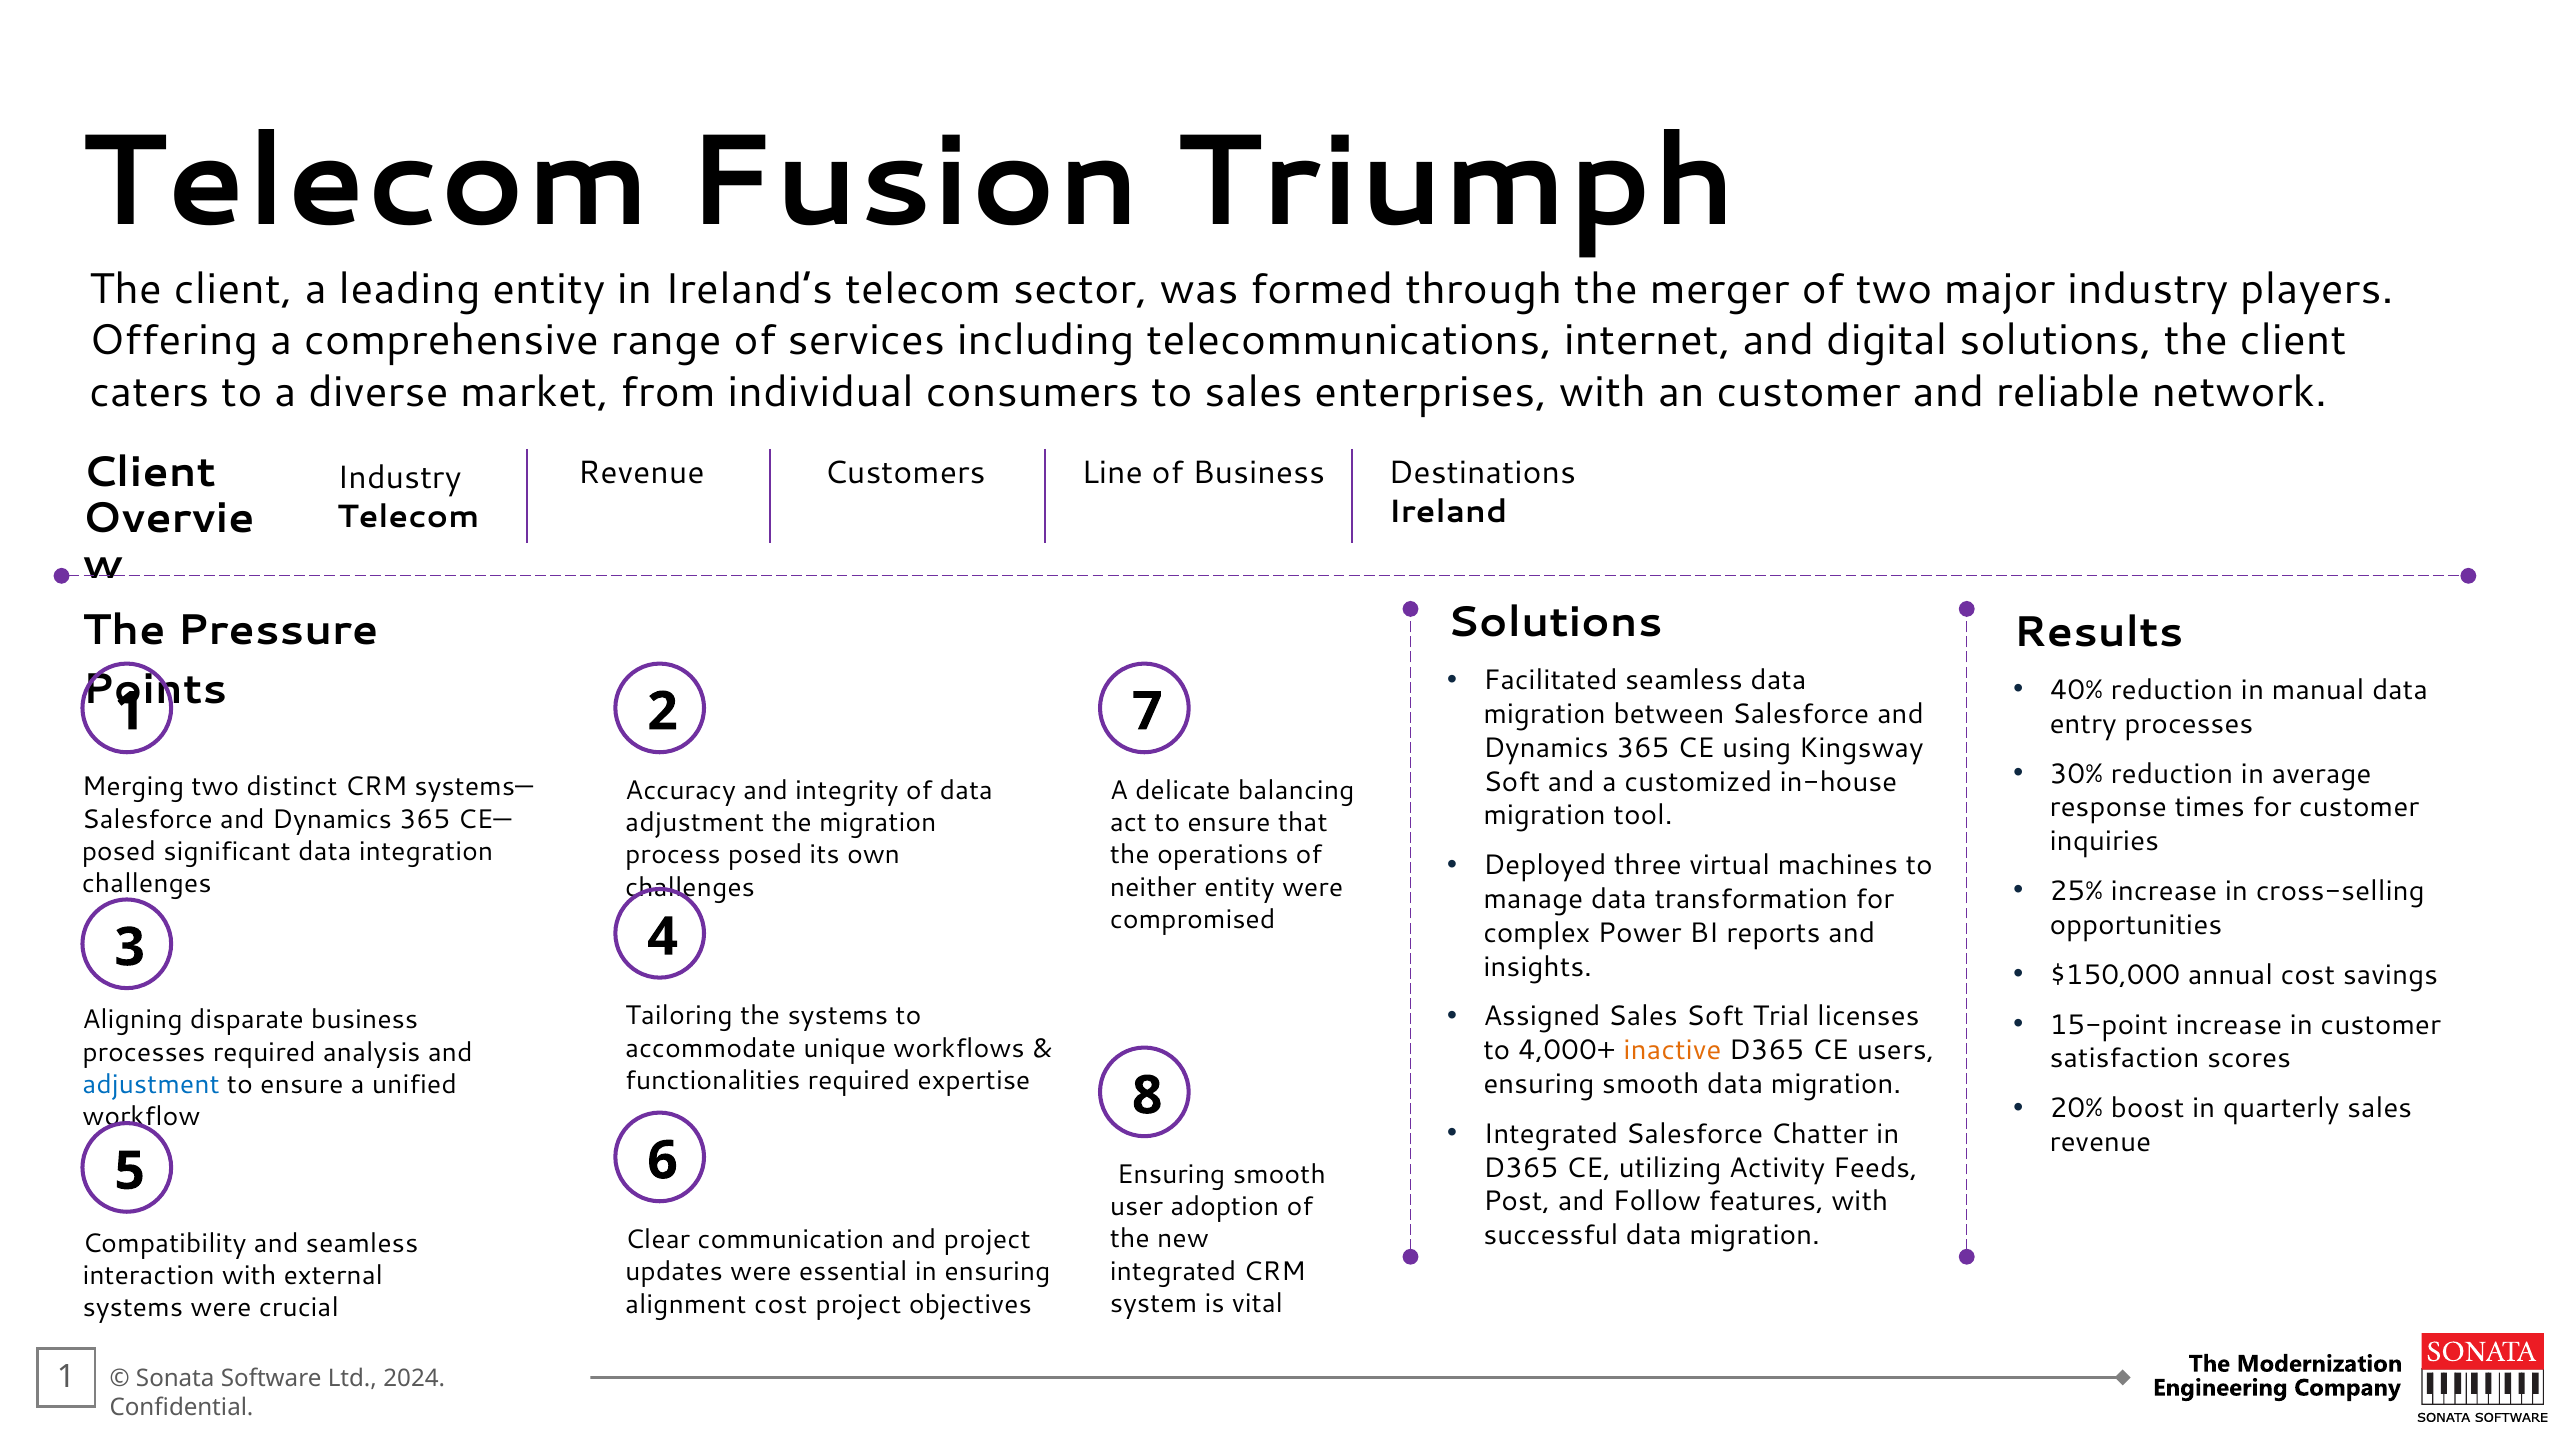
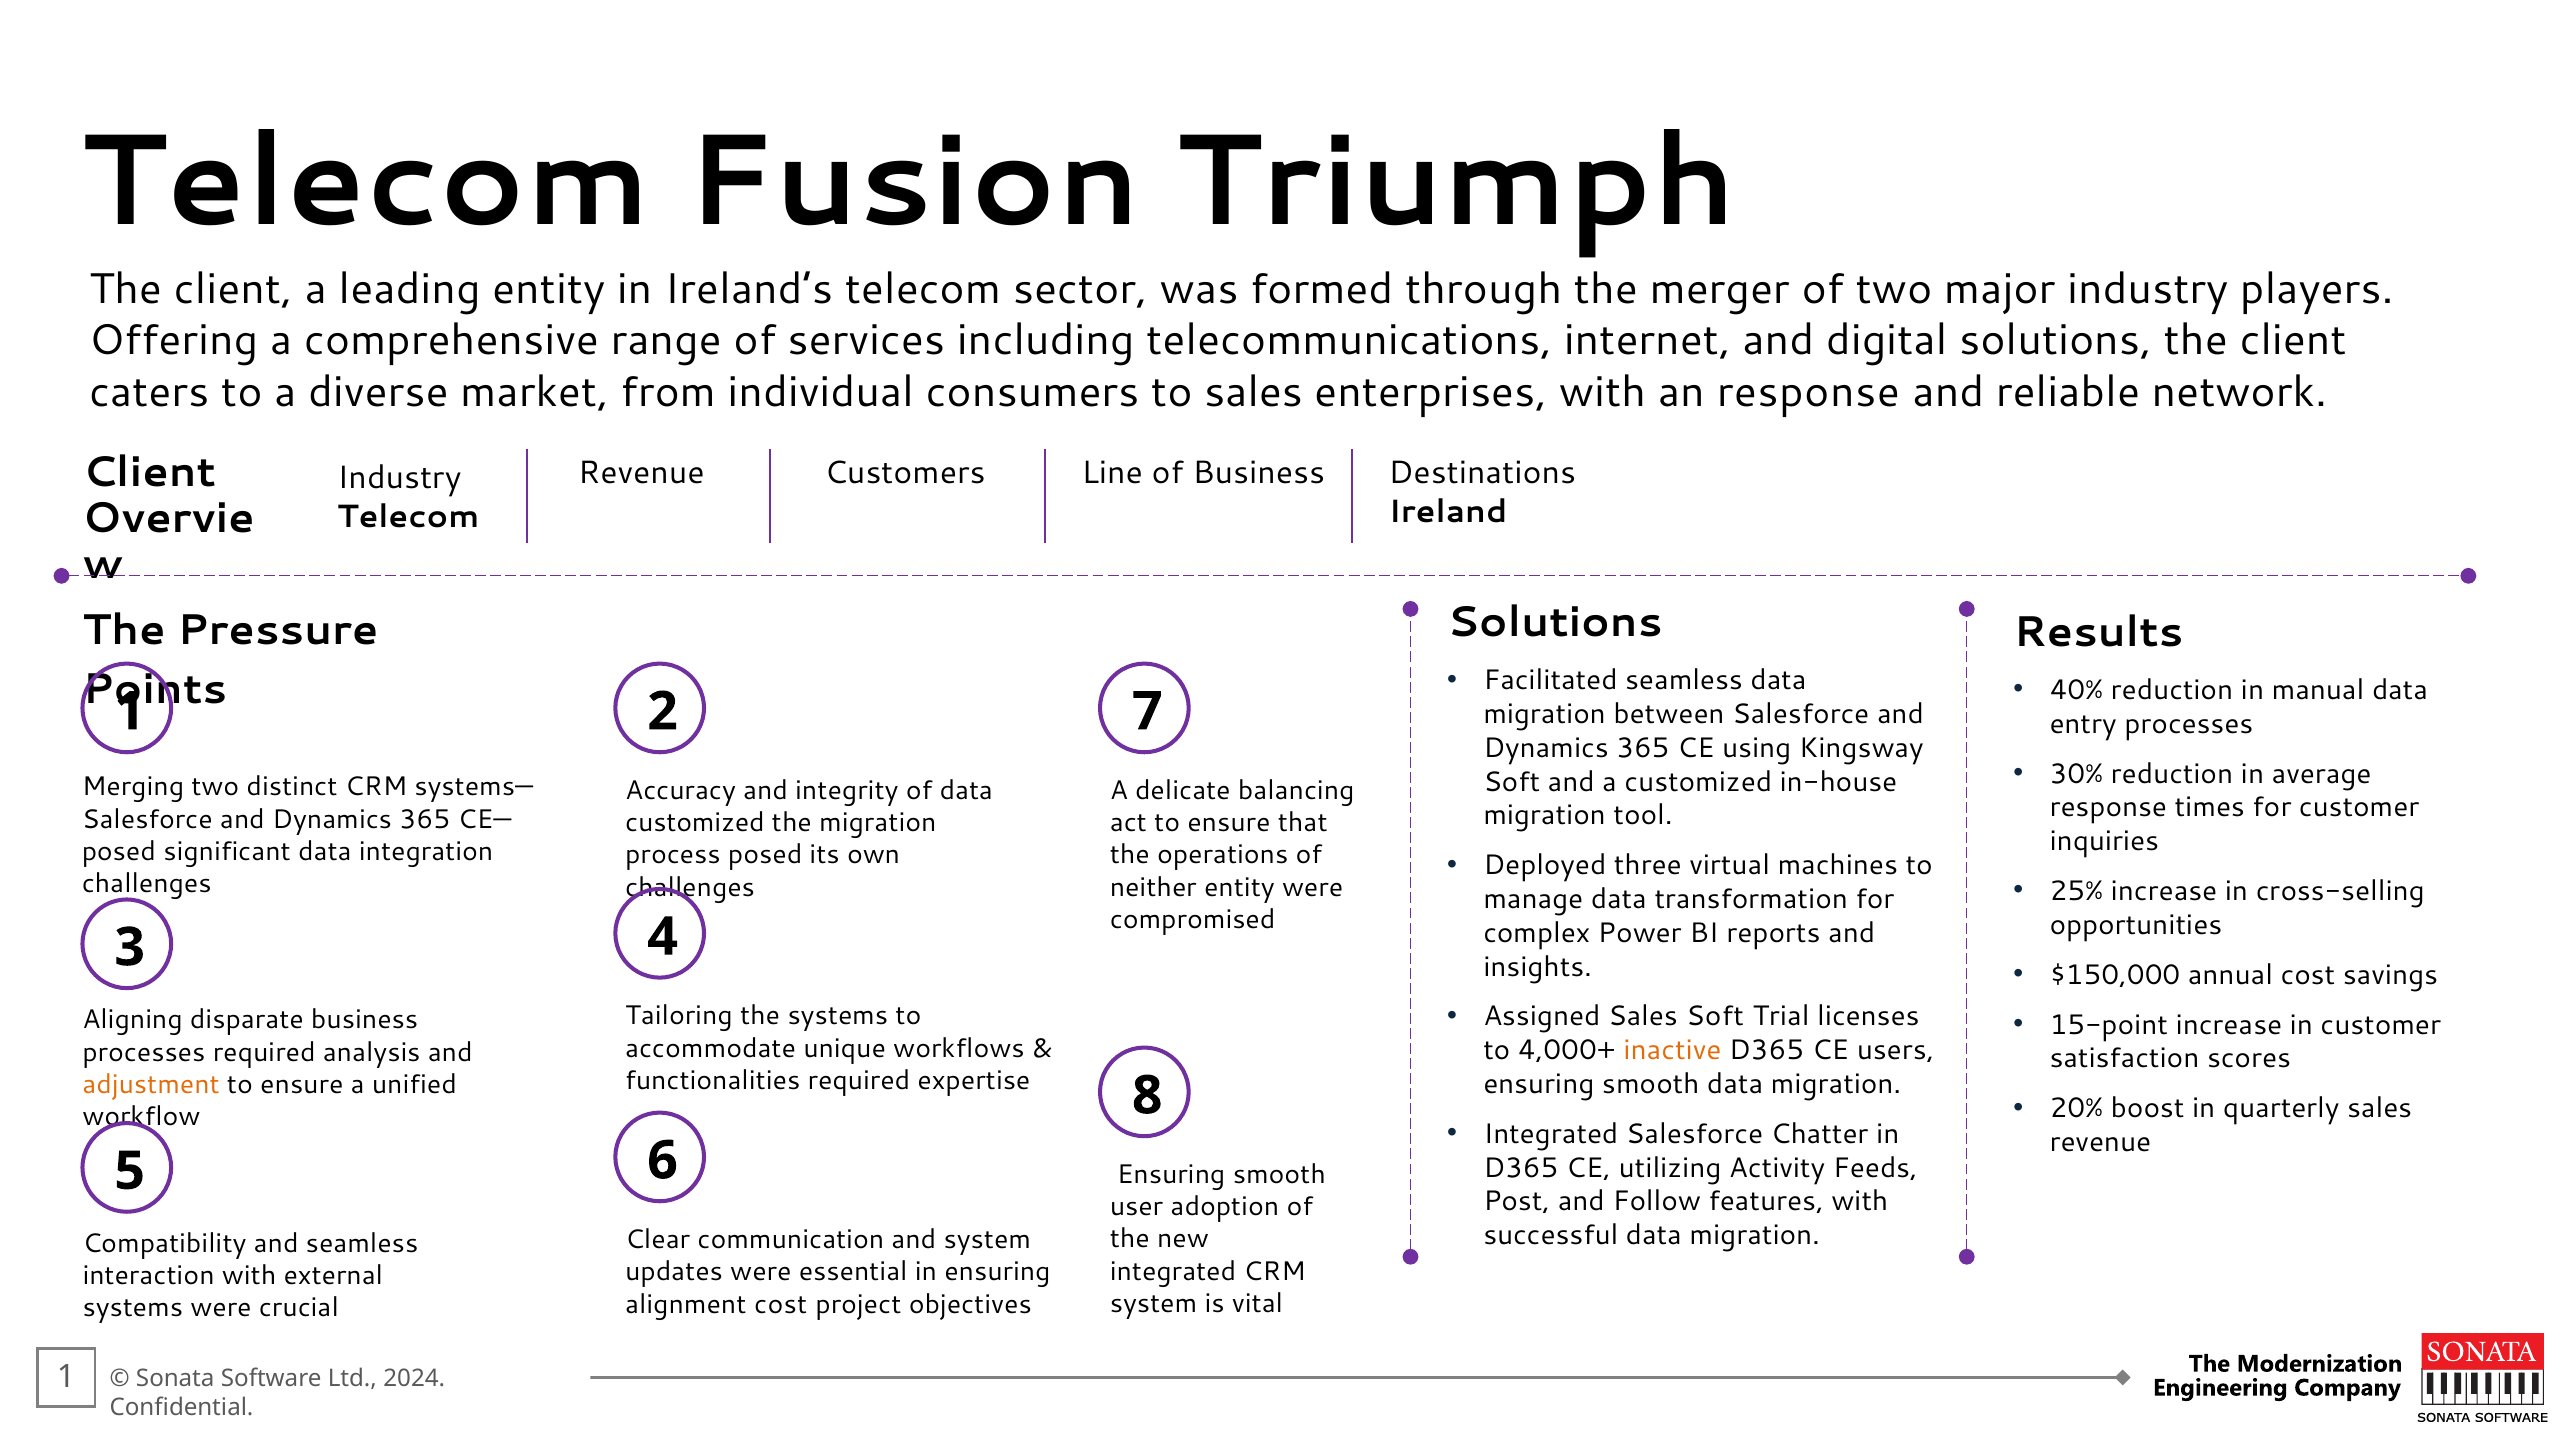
an customer: customer -> response
adjustment at (695, 823): adjustment -> customized
adjustment at (151, 1084) colour: blue -> orange
and project: project -> system
